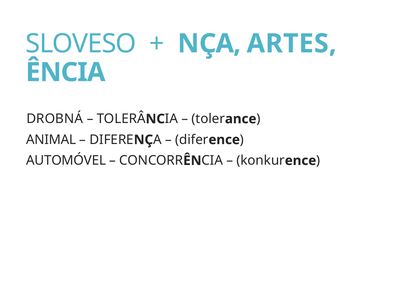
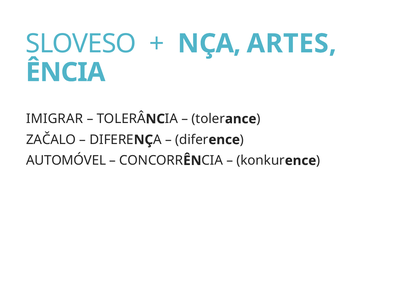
DROBNÁ: DROBNÁ -> IMIGRAR
ANIMAL: ANIMAL -> ZAČALO
